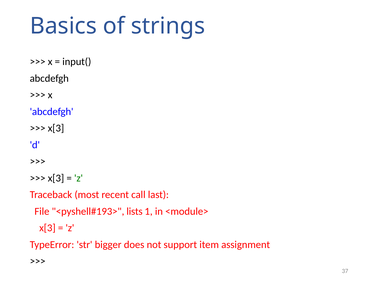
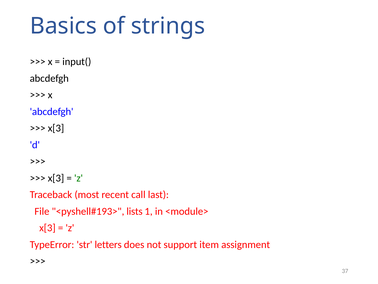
bigger: bigger -> letters
